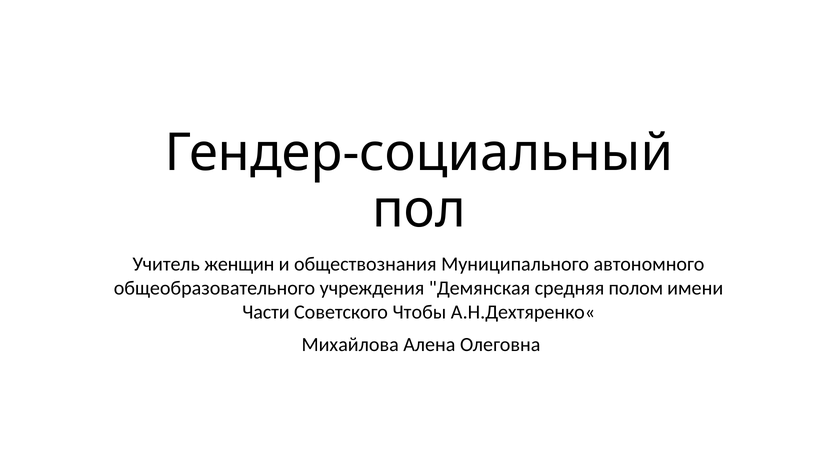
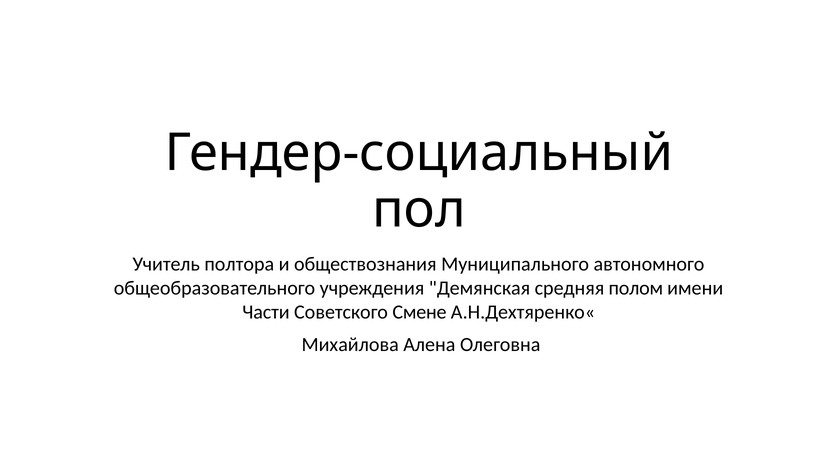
женщин: женщин -> полтора
Чтобы: Чтобы -> Смене
